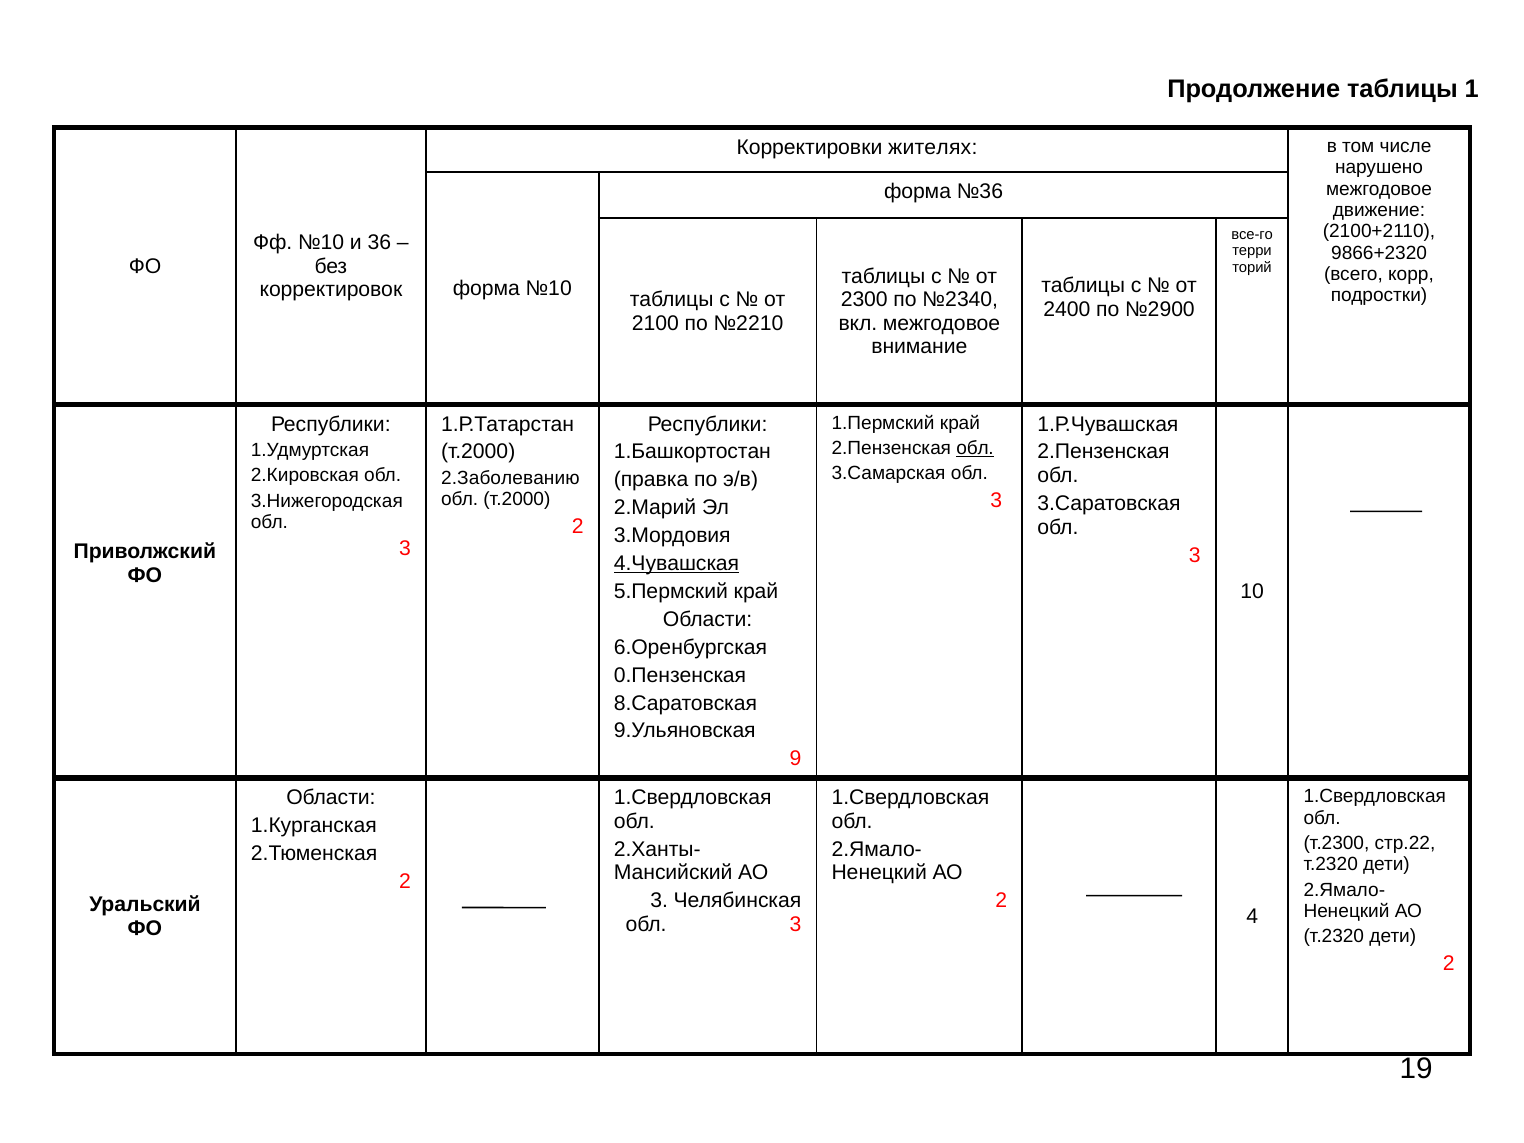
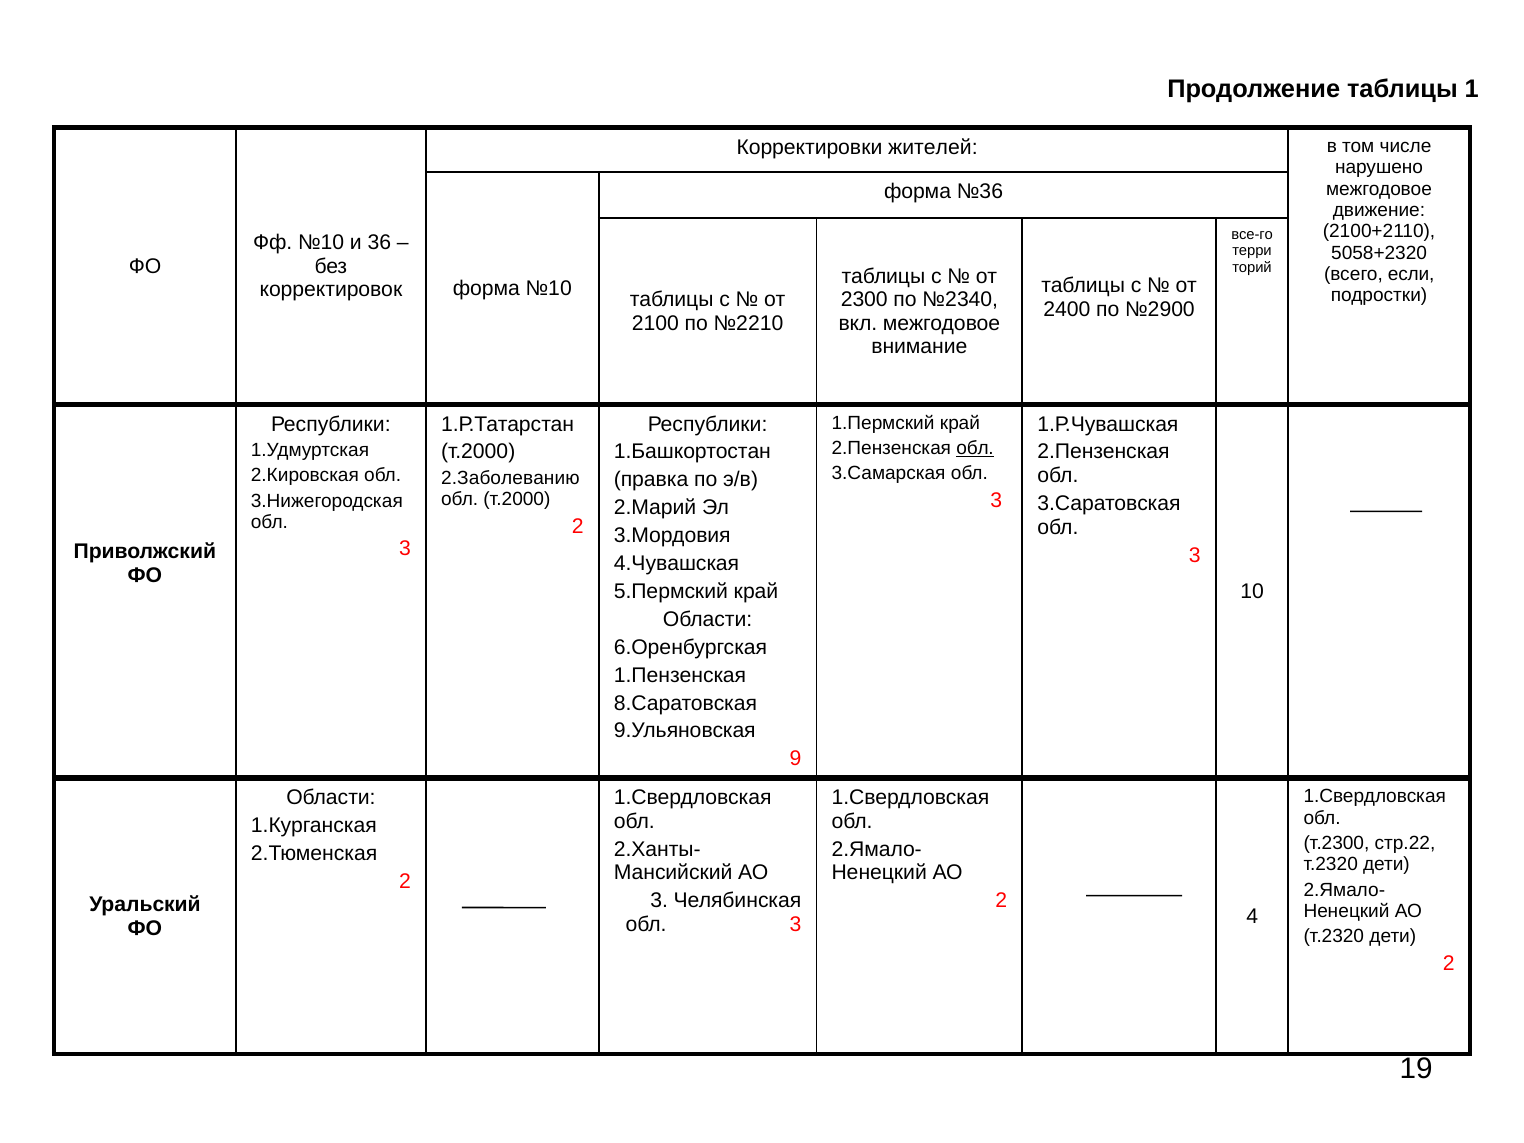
жителях: жителях -> жителей
9866+2320: 9866+2320 -> 5058+2320
корр: корр -> если
4.Чувашская underline: present -> none
0.Пензенская: 0.Пензенская -> 1.Пензенская
